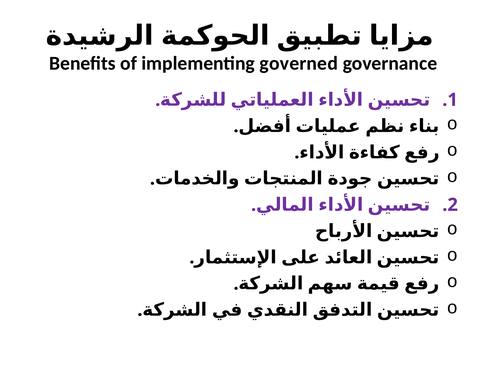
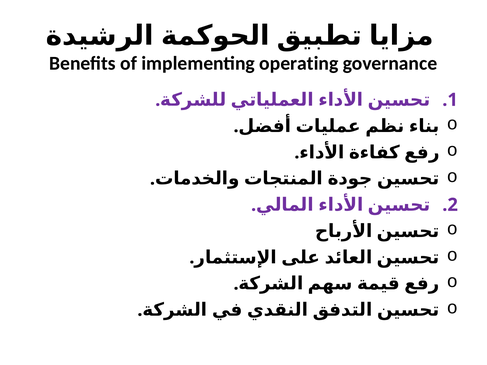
governed: governed -> operating
